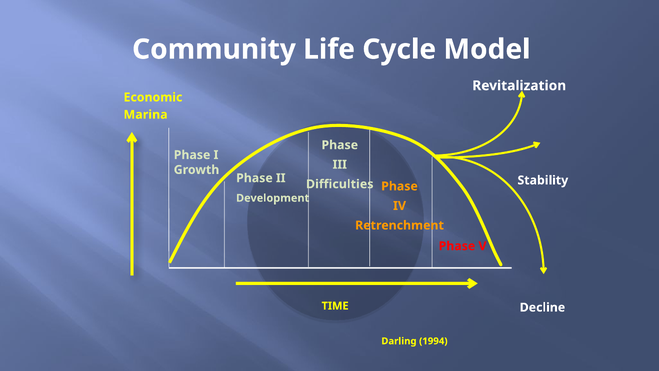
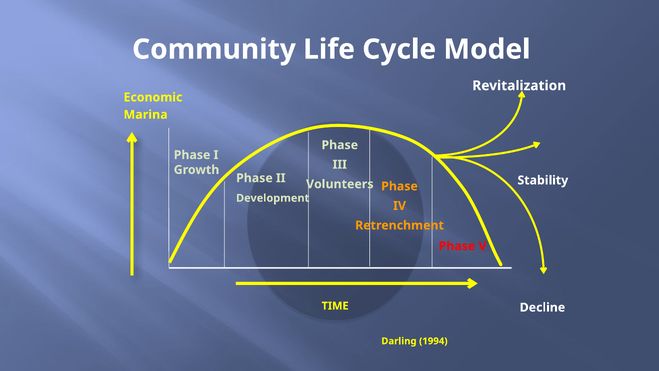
Difficulties: Difficulties -> Volunteers
